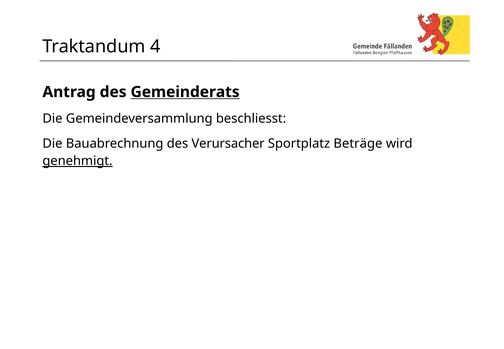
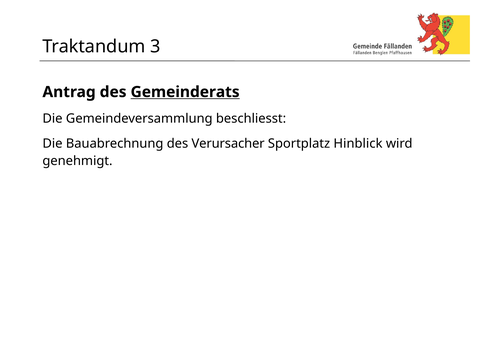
4: 4 -> 3
Beträge: Beträge -> Hinblick
genehmigt underline: present -> none
